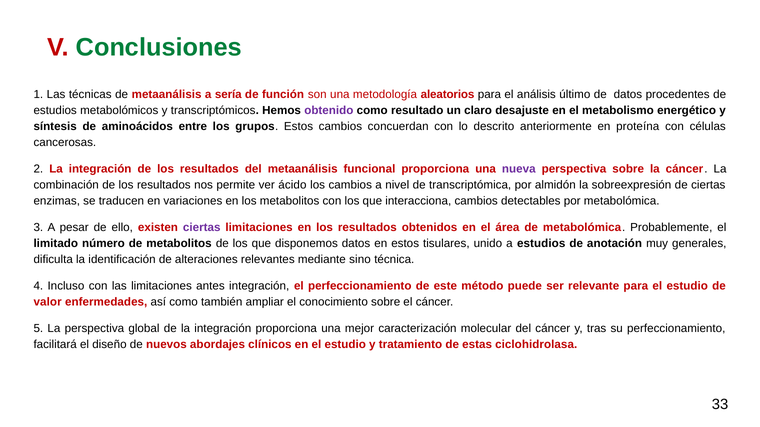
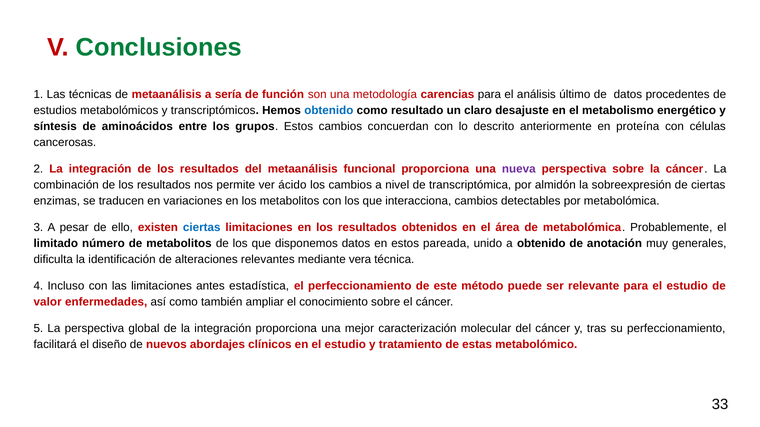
aleatorios: aleatorios -> carencias
obtenido at (329, 111) colour: purple -> blue
ciertas at (202, 228) colour: purple -> blue
tisulares: tisulares -> pareada
a estudios: estudios -> obtenido
sino: sino -> vera
antes integración: integración -> estadística
ciclohidrolasa: ciclohidrolasa -> metabolómico
